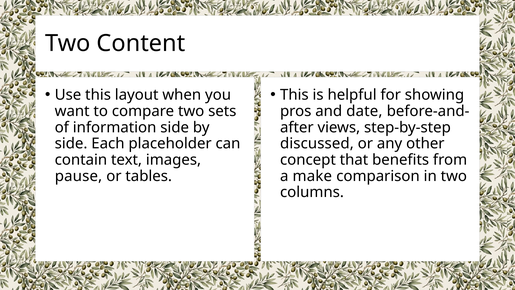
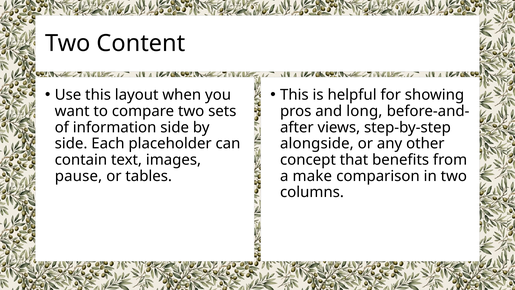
date: date -> long
discussed: discussed -> alongside
